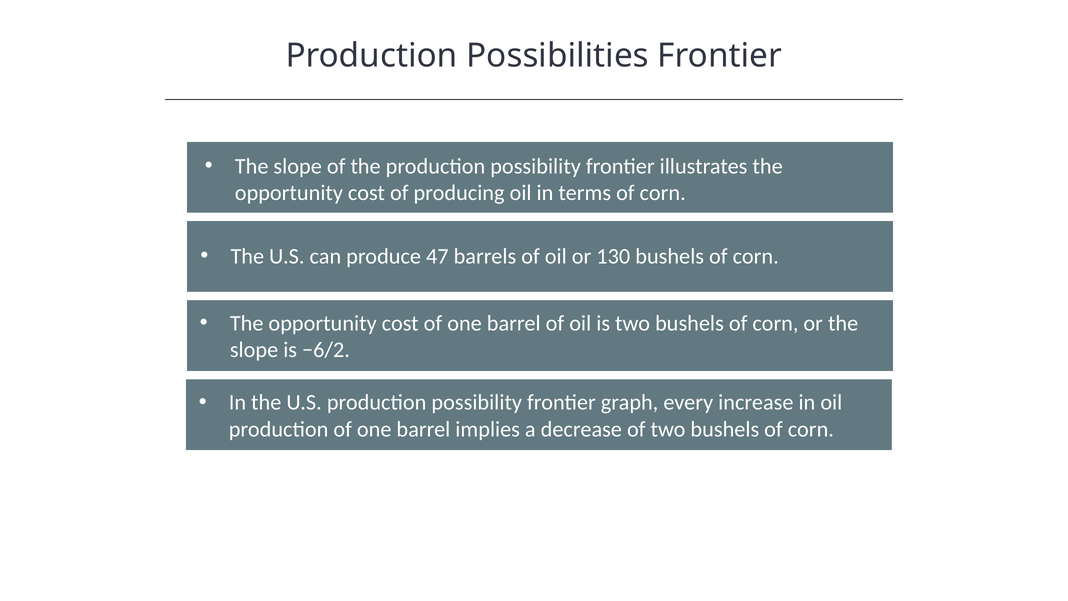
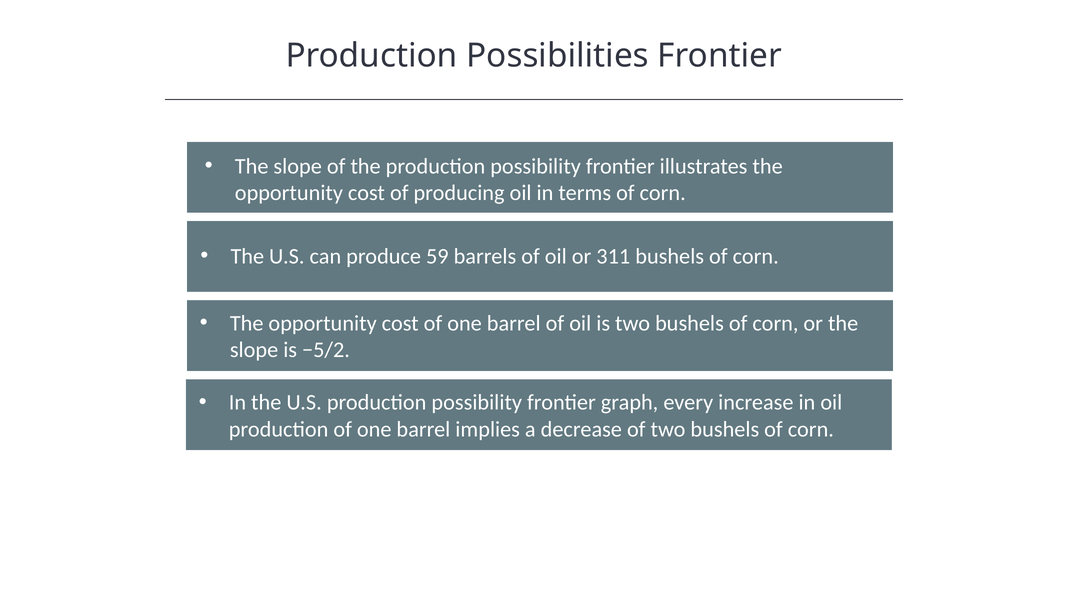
47: 47 -> 59
130: 130 -> 311
−6/2: −6/2 -> −5/2
